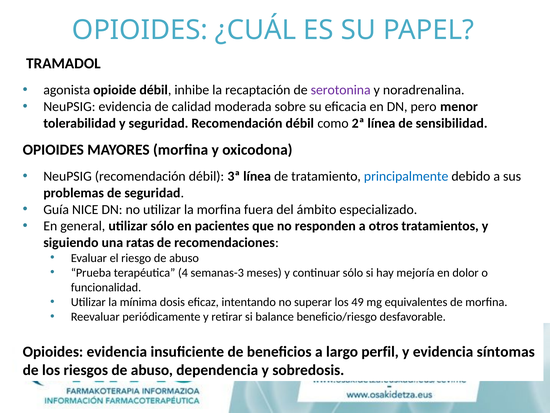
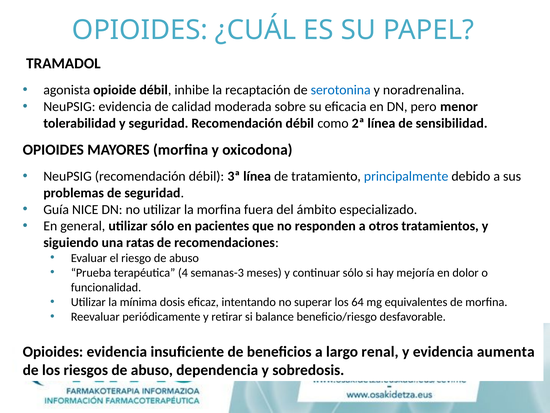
serotonina colour: purple -> blue
49: 49 -> 64
perfil: perfil -> renal
síntomas: síntomas -> aumenta
